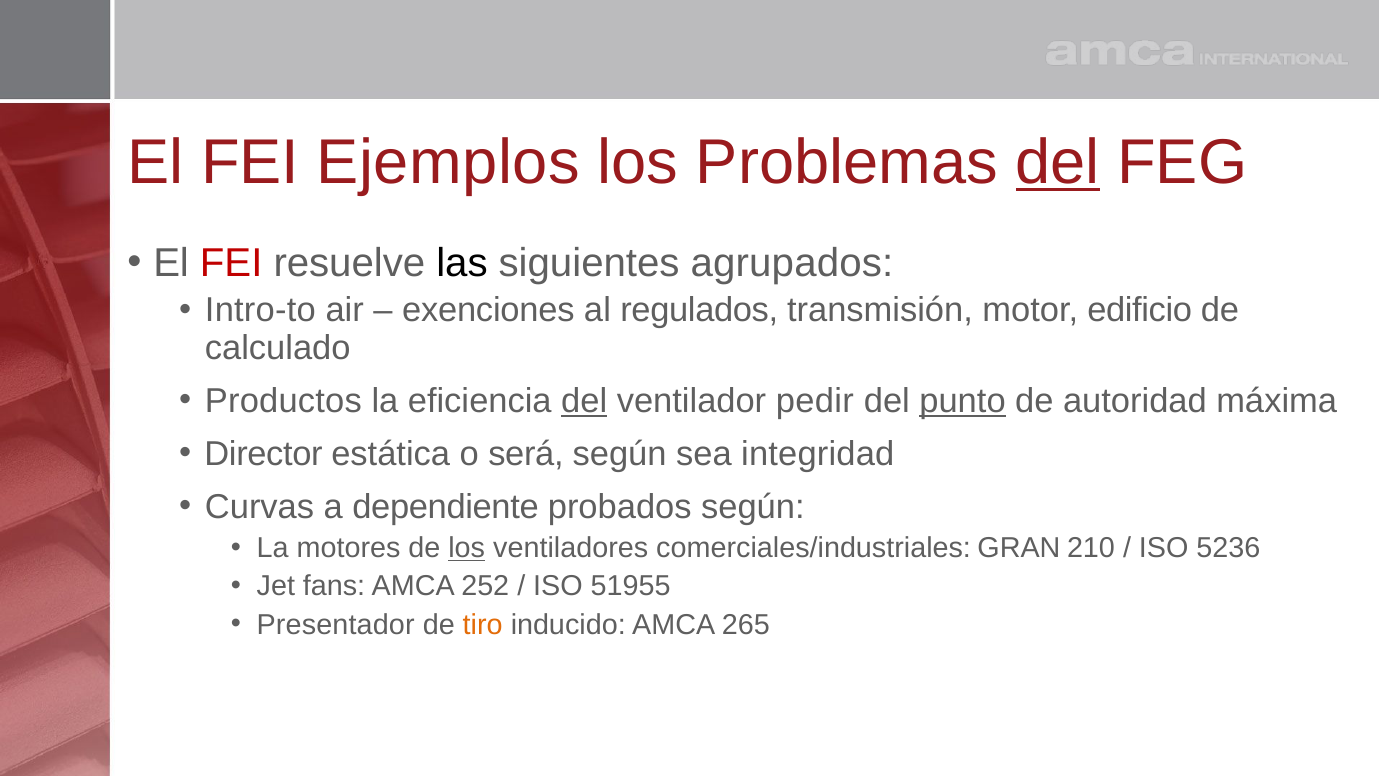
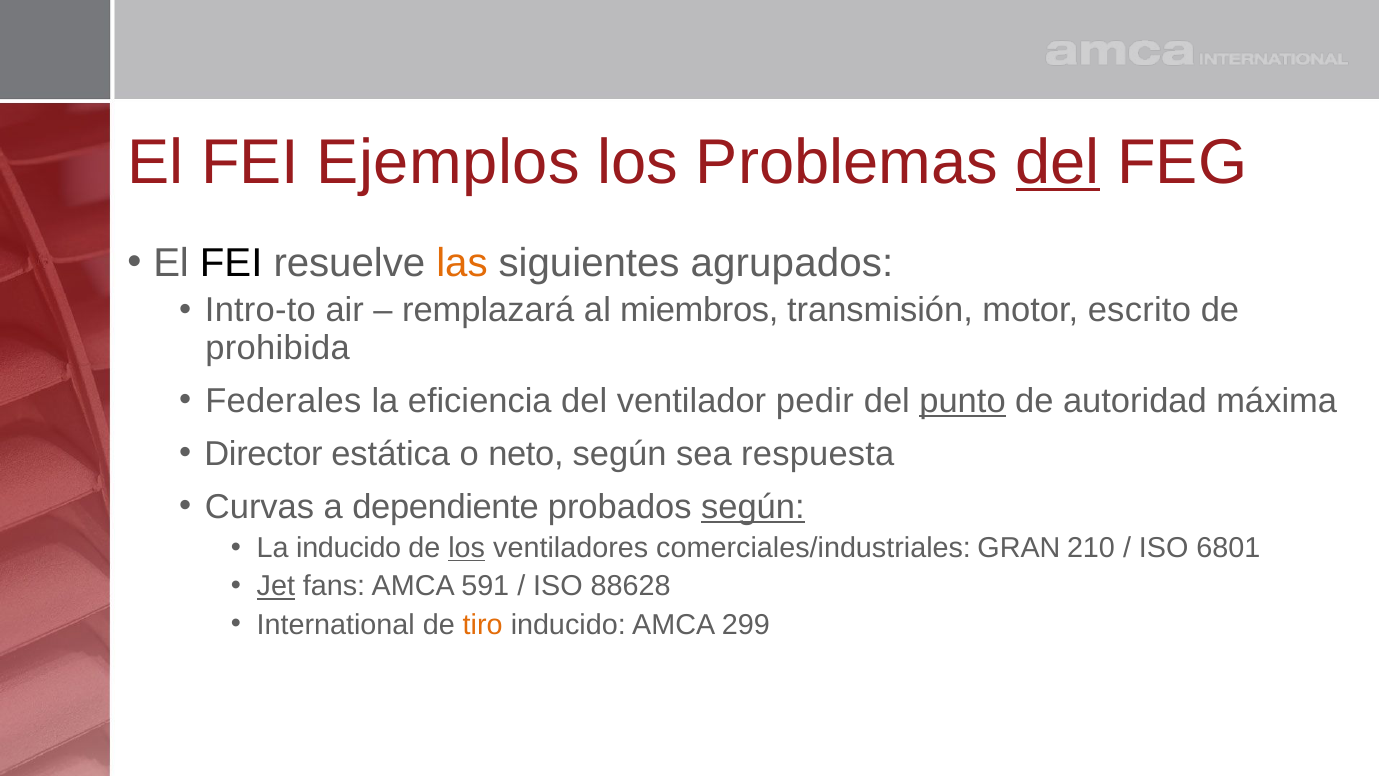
FEI at (231, 263) colour: red -> black
las colour: black -> orange
exenciones: exenciones -> remplazará
regulados: regulados -> miembros
edificio: edificio -> escrito
calculado: calculado -> prohibida
Productos: Productos -> Federales
del at (584, 401) underline: present -> none
será: será -> neto
integridad: integridad -> respuesta
según at (753, 507) underline: none -> present
La motores: motores -> inducido
5236: 5236 -> 6801
Jet underline: none -> present
252: 252 -> 591
51955: 51955 -> 88628
Presentador: Presentador -> International
265: 265 -> 299
